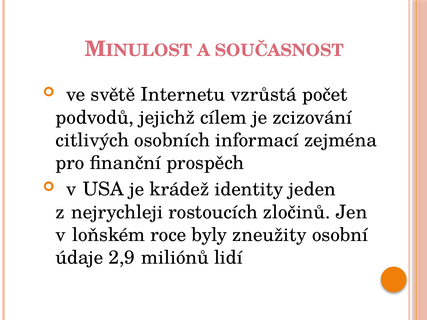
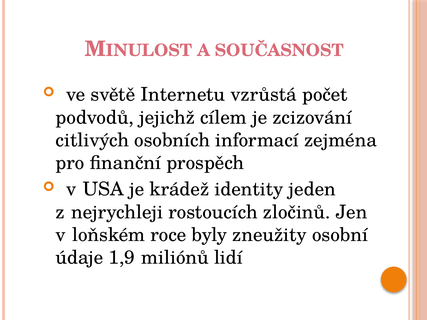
2,9: 2,9 -> 1,9
